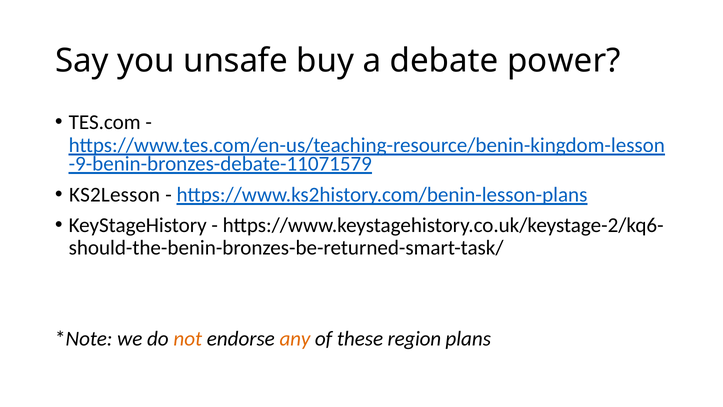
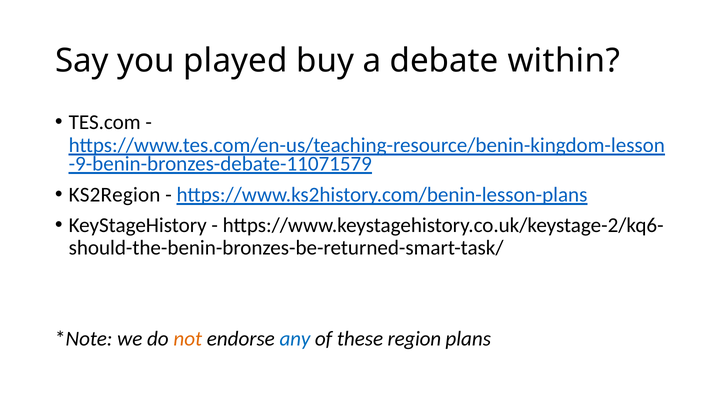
unsafe: unsafe -> played
power: power -> within
KS2Lesson: KS2Lesson -> KS2Region
any colour: orange -> blue
